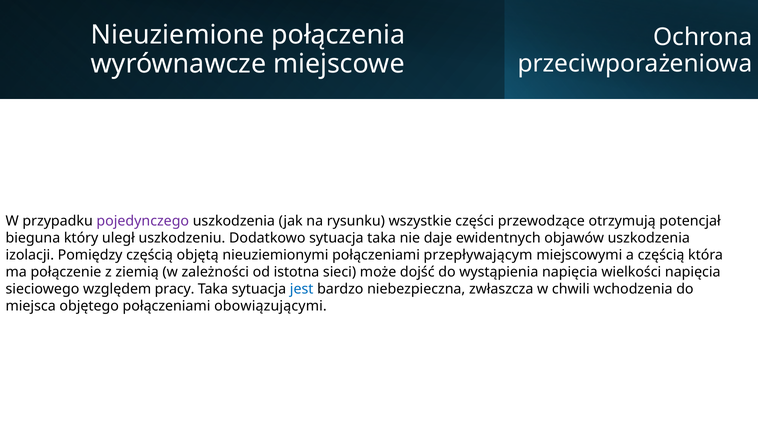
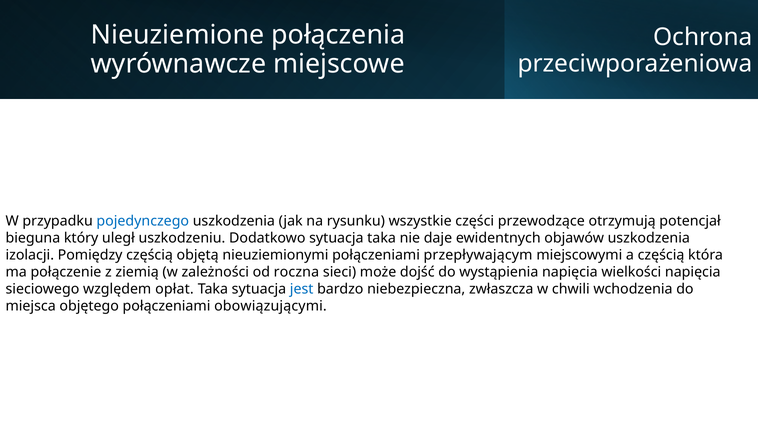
pojedynczego colour: purple -> blue
istotna: istotna -> roczna
pracy: pracy -> opłat
